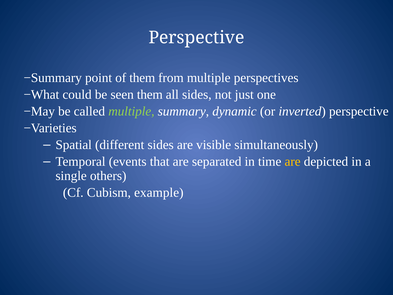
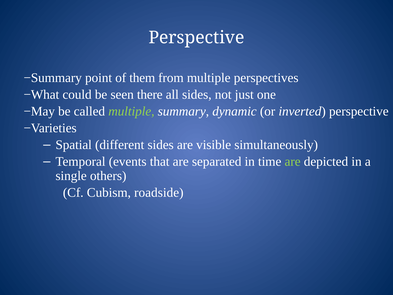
seen them: them -> there
are at (293, 162) colour: yellow -> light green
example: example -> roadside
